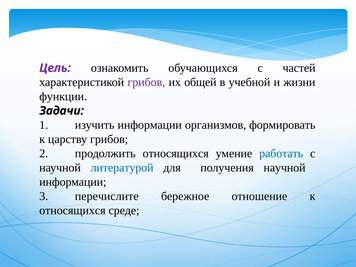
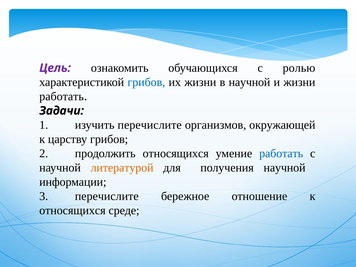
частей: частей -> ролью
грибов at (146, 82) colour: purple -> blue
их общей: общей -> жизни
в учебной: учебной -> научной
функции at (62, 96): функции -> работать
изучить информации: информации -> перечислите
формировать: формировать -> окружающей
литературой colour: blue -> orange
